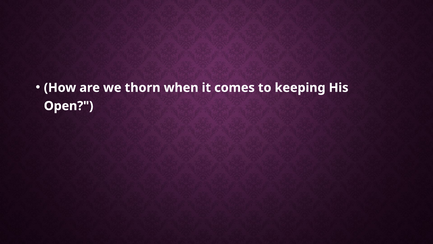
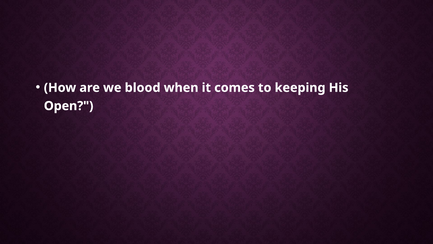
thorn: thorn -> blood
